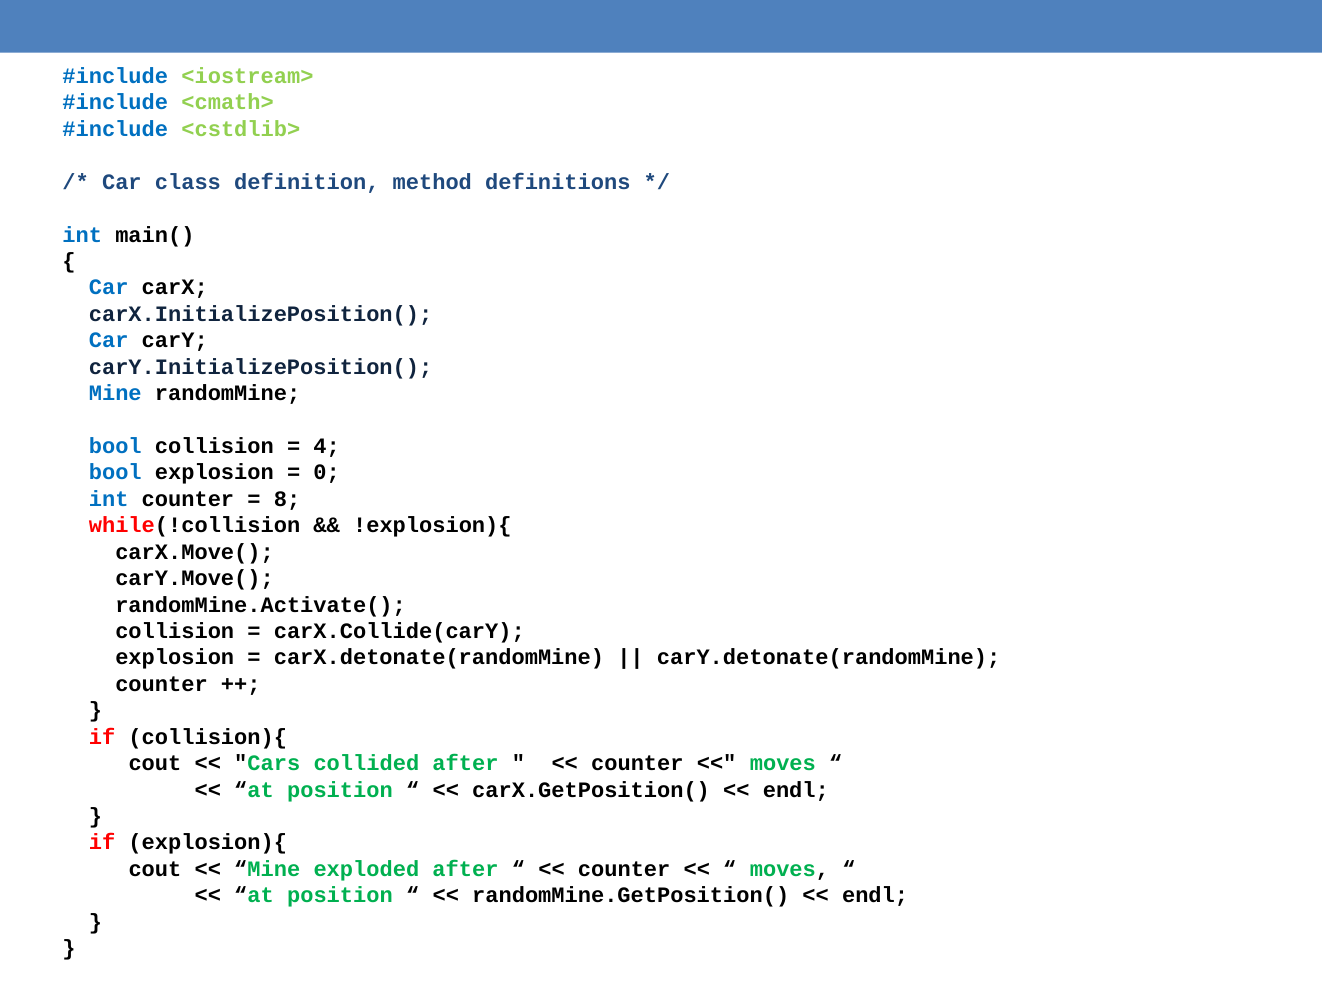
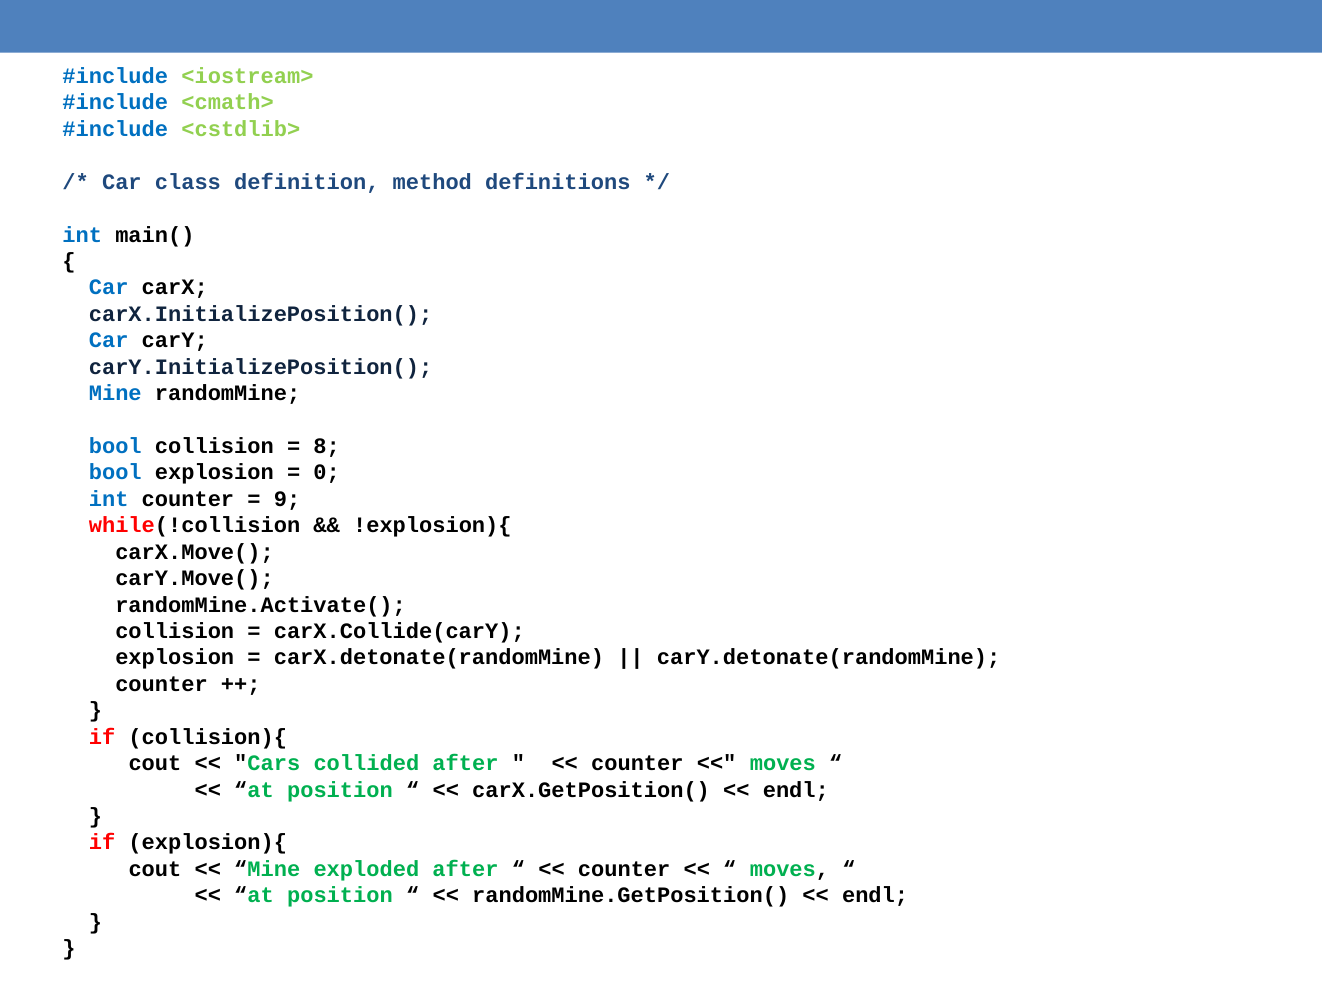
4: 4 -> 8
8: 8 -> 9
